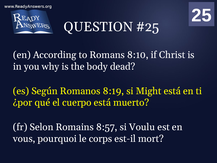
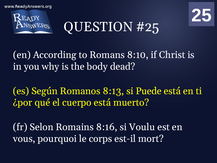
8:19: 8:19 -> 8:13
Might: Might -> Puede
8:57: 8:57 -> 8:16
